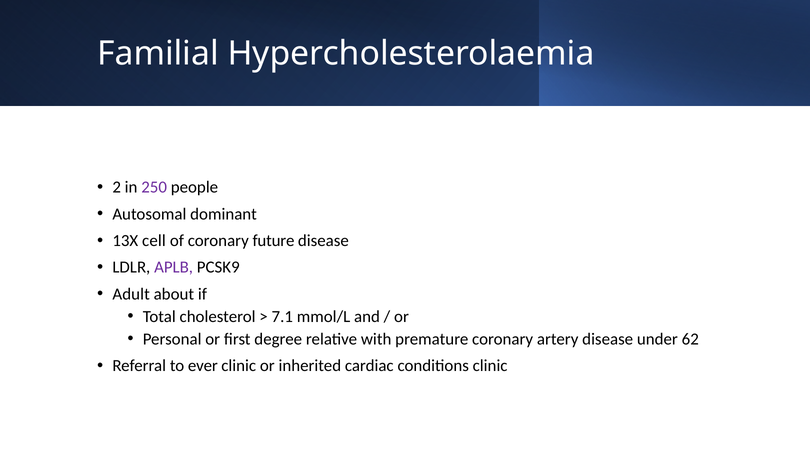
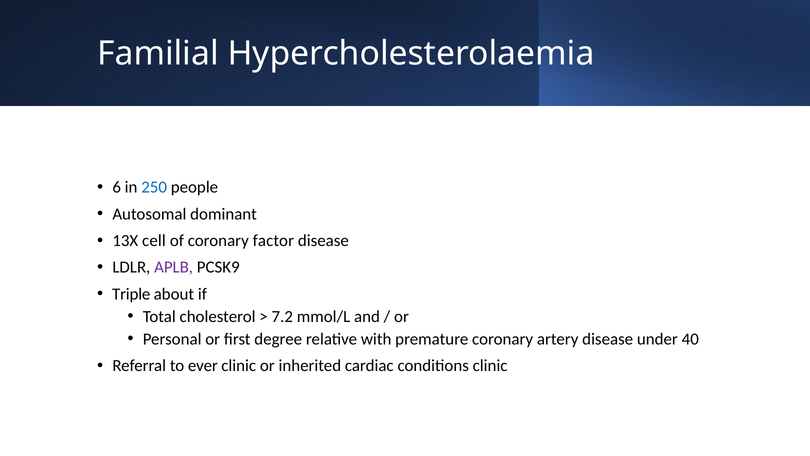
2: 2 -> 6
250 colour: purple -> blue
future: future -> factor
Adult: Adult -> Triple
7.1: 7.1 -> 7.2
62: 62 -> 40
